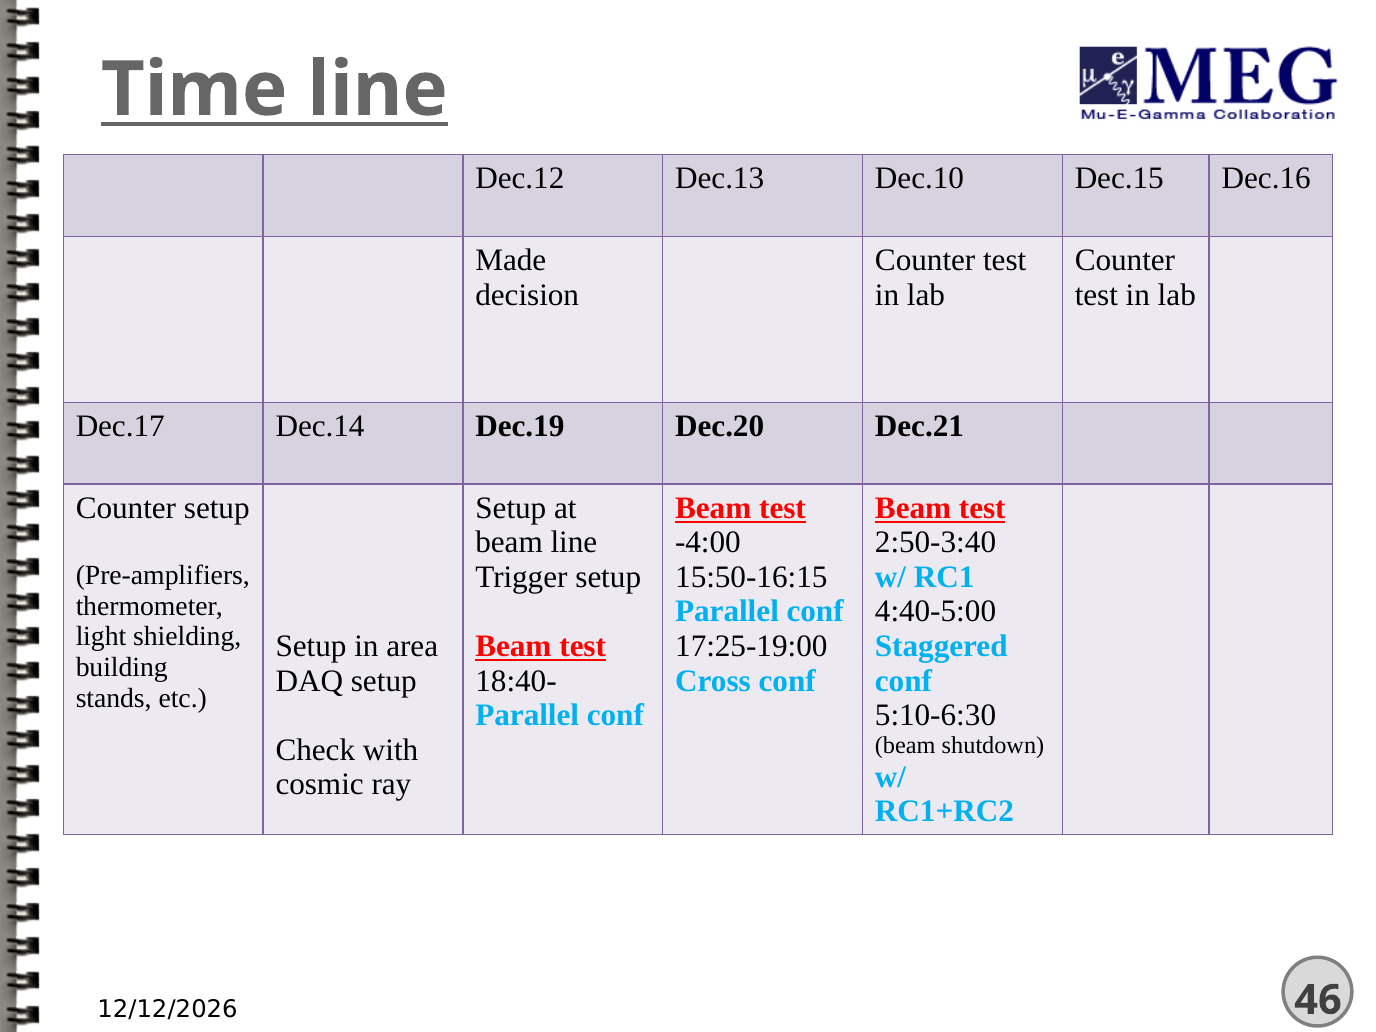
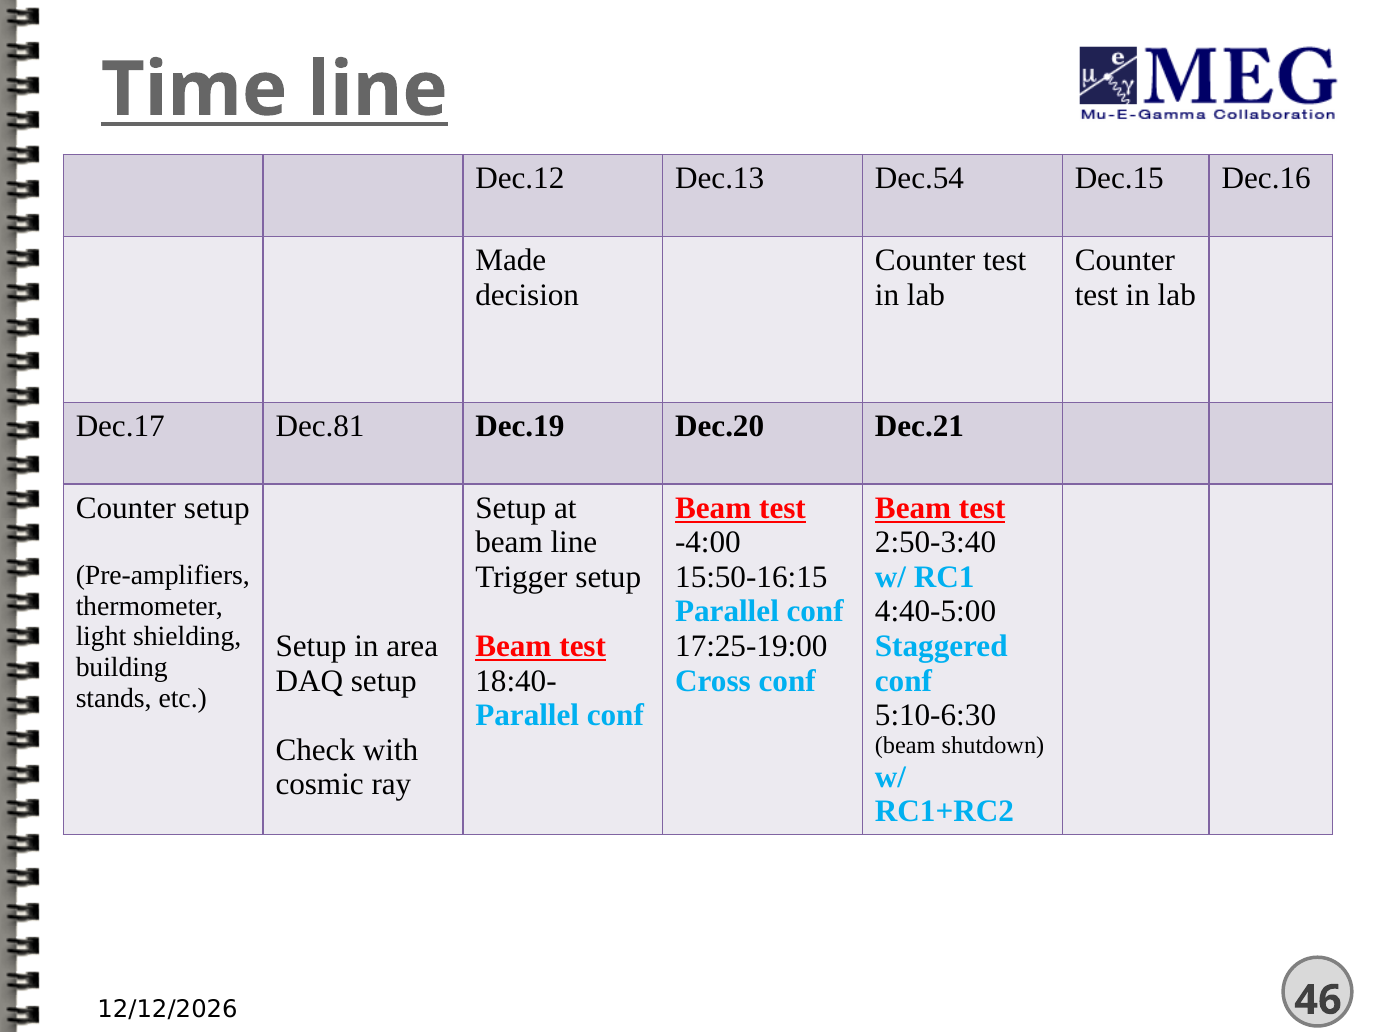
Dec.10: Dec.10 -> Dec.54
Dec.14: Dec.14 -> Dec.81
